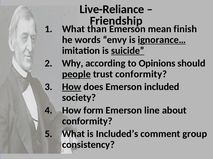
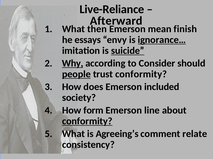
Friendship: Friendship -> Afterward
than: than -> then
words: words -> essays
Why underline: none -> present
Opinions: Opinions -> Consider
How at (72, 87) underline: present -> none
conformity at (87, 122) underline: none -> present
Included’s: Included’s -> Agreeing’s
group: group -> relate
